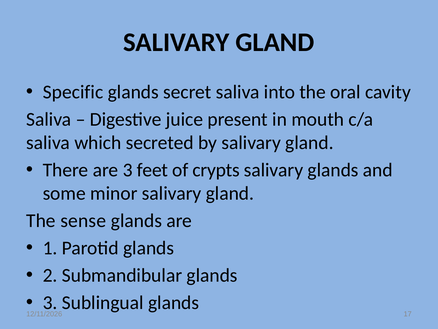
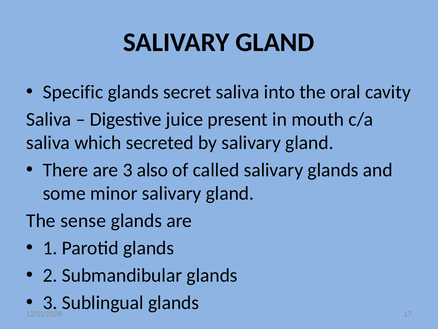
feet: feet -> also
crypts: crypts -> called
